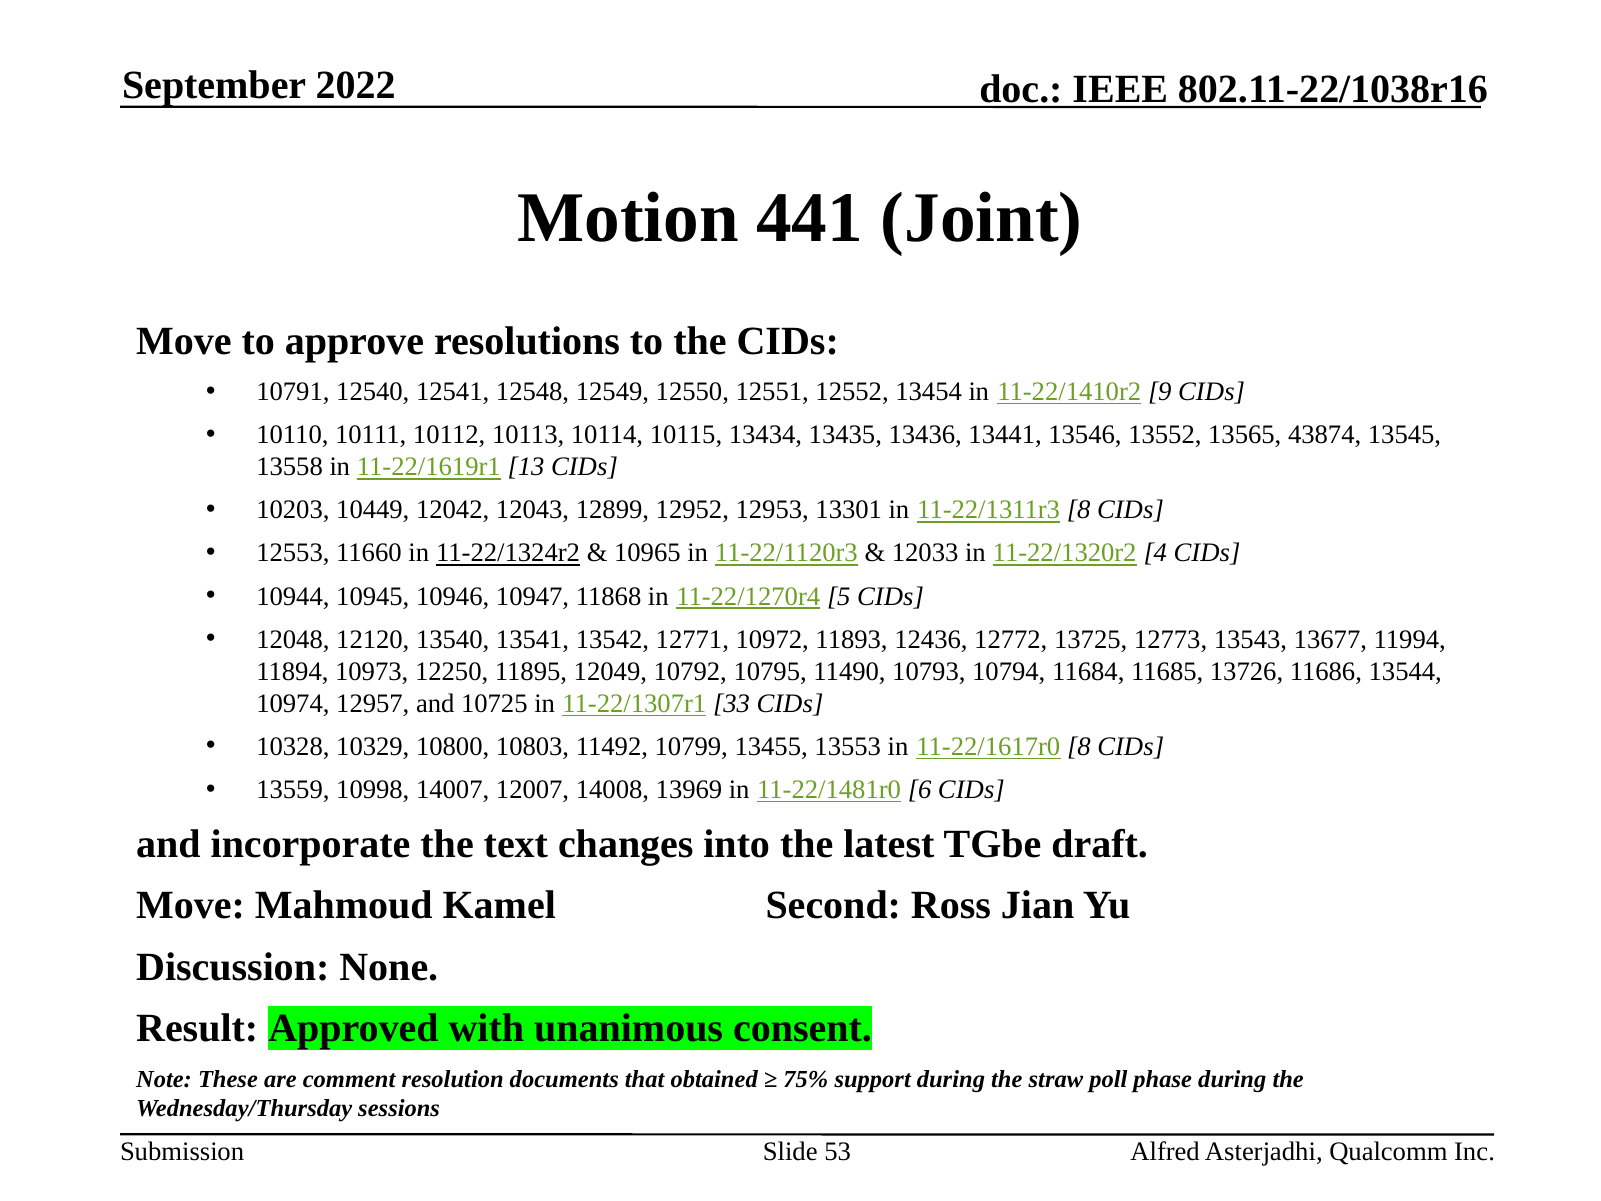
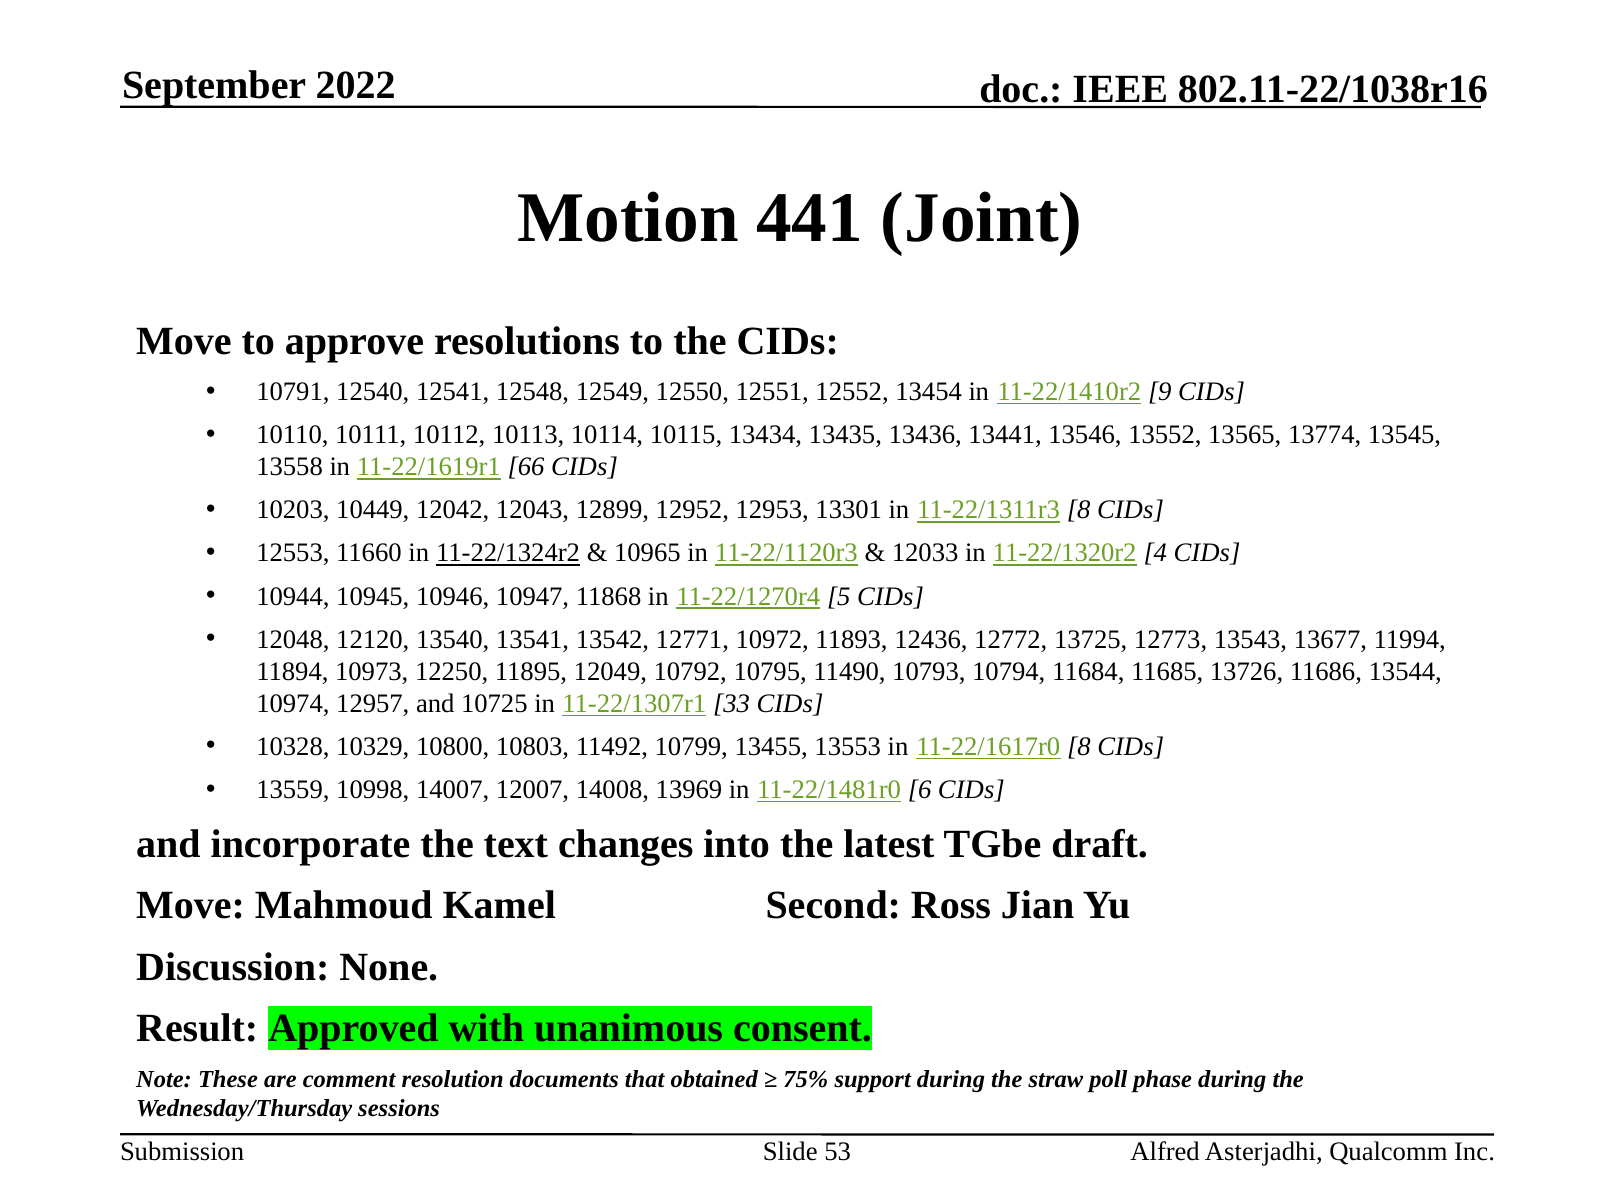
43874: 43874 -> 13774
13: 13 -> 66
